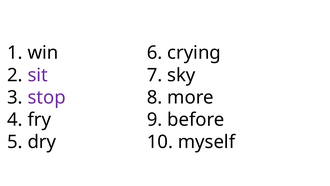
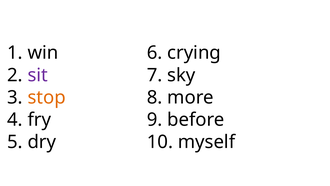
stop colour: purple -> orange
